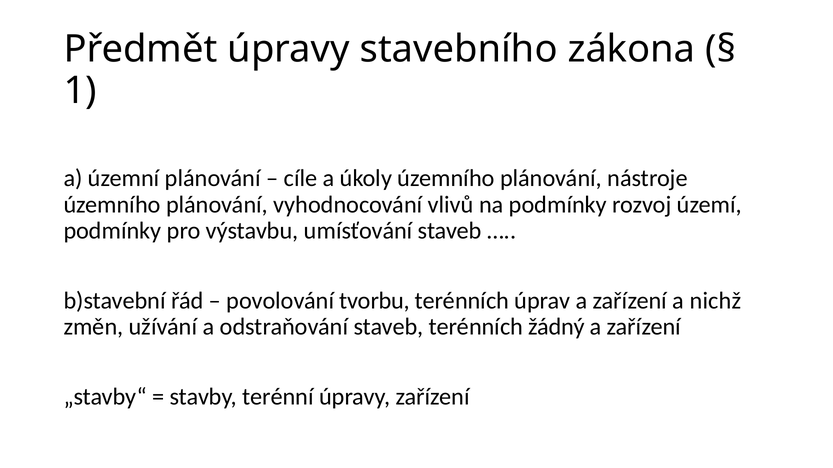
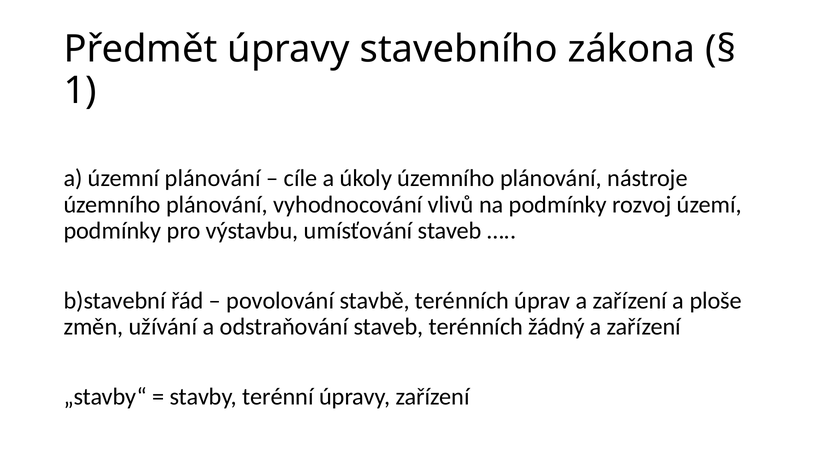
tvorbu: tvorbu -> stavbě
nichž: nichž -> ploše
